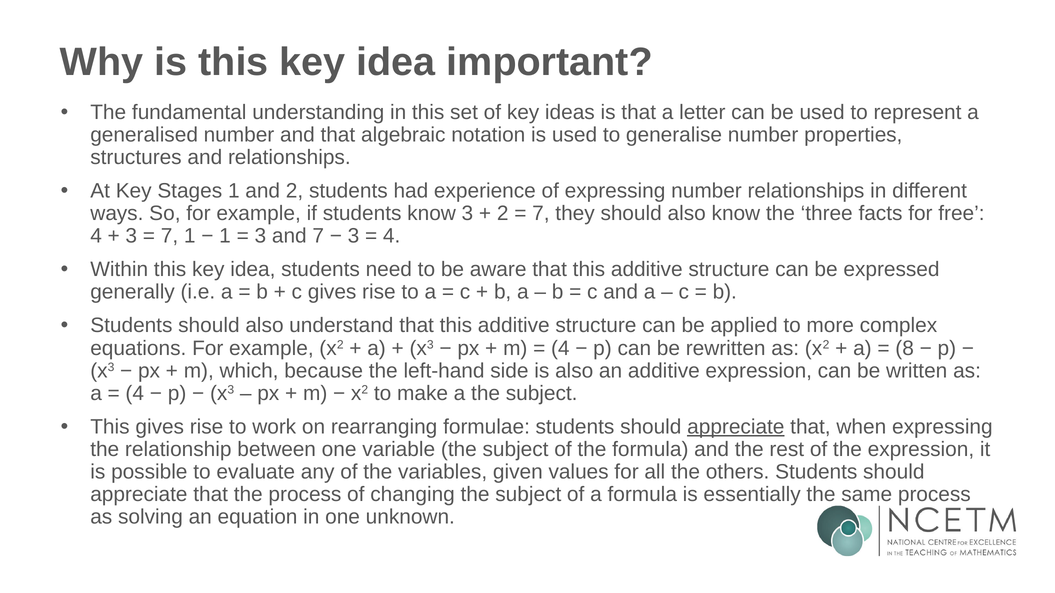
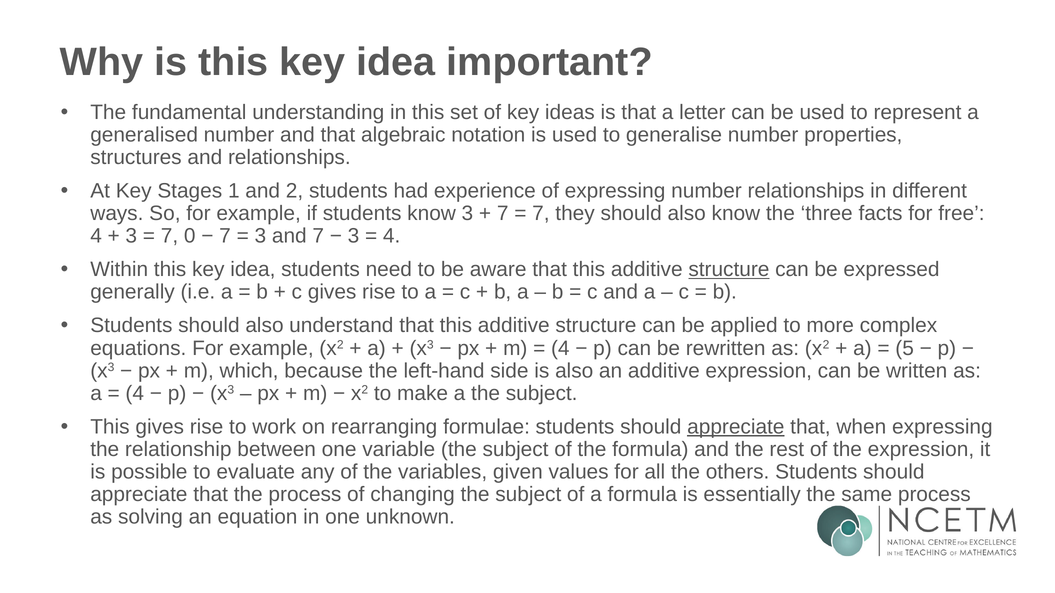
2 at (503, 214): 2 -> 7
7 1: 1 -> 0
1 at (225, 236): 1 -> 7
structure at (729, 270) underline: none -> present
8: 8 -> 5
